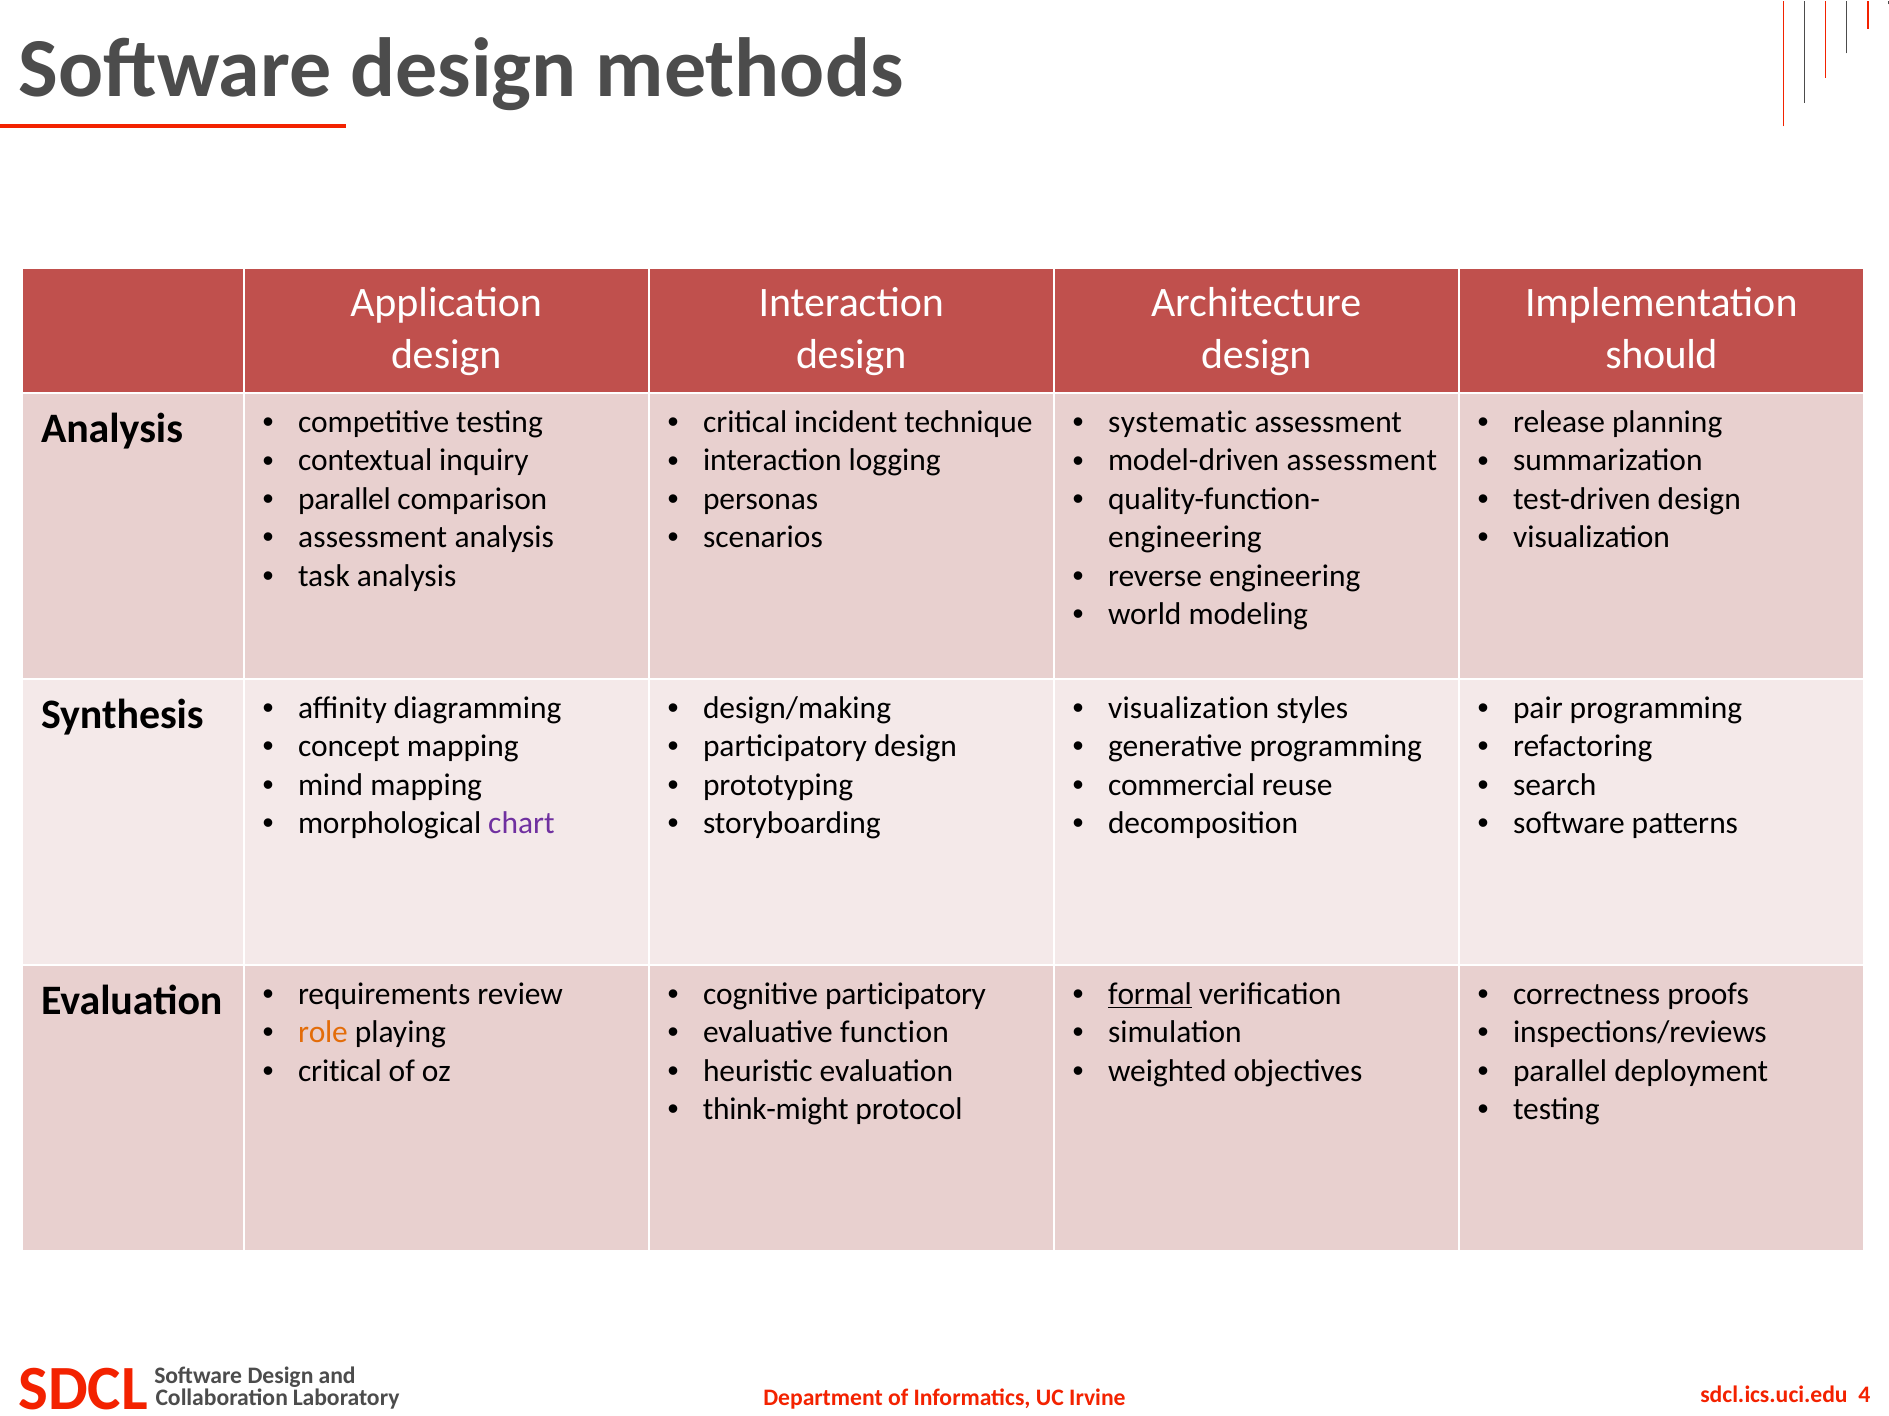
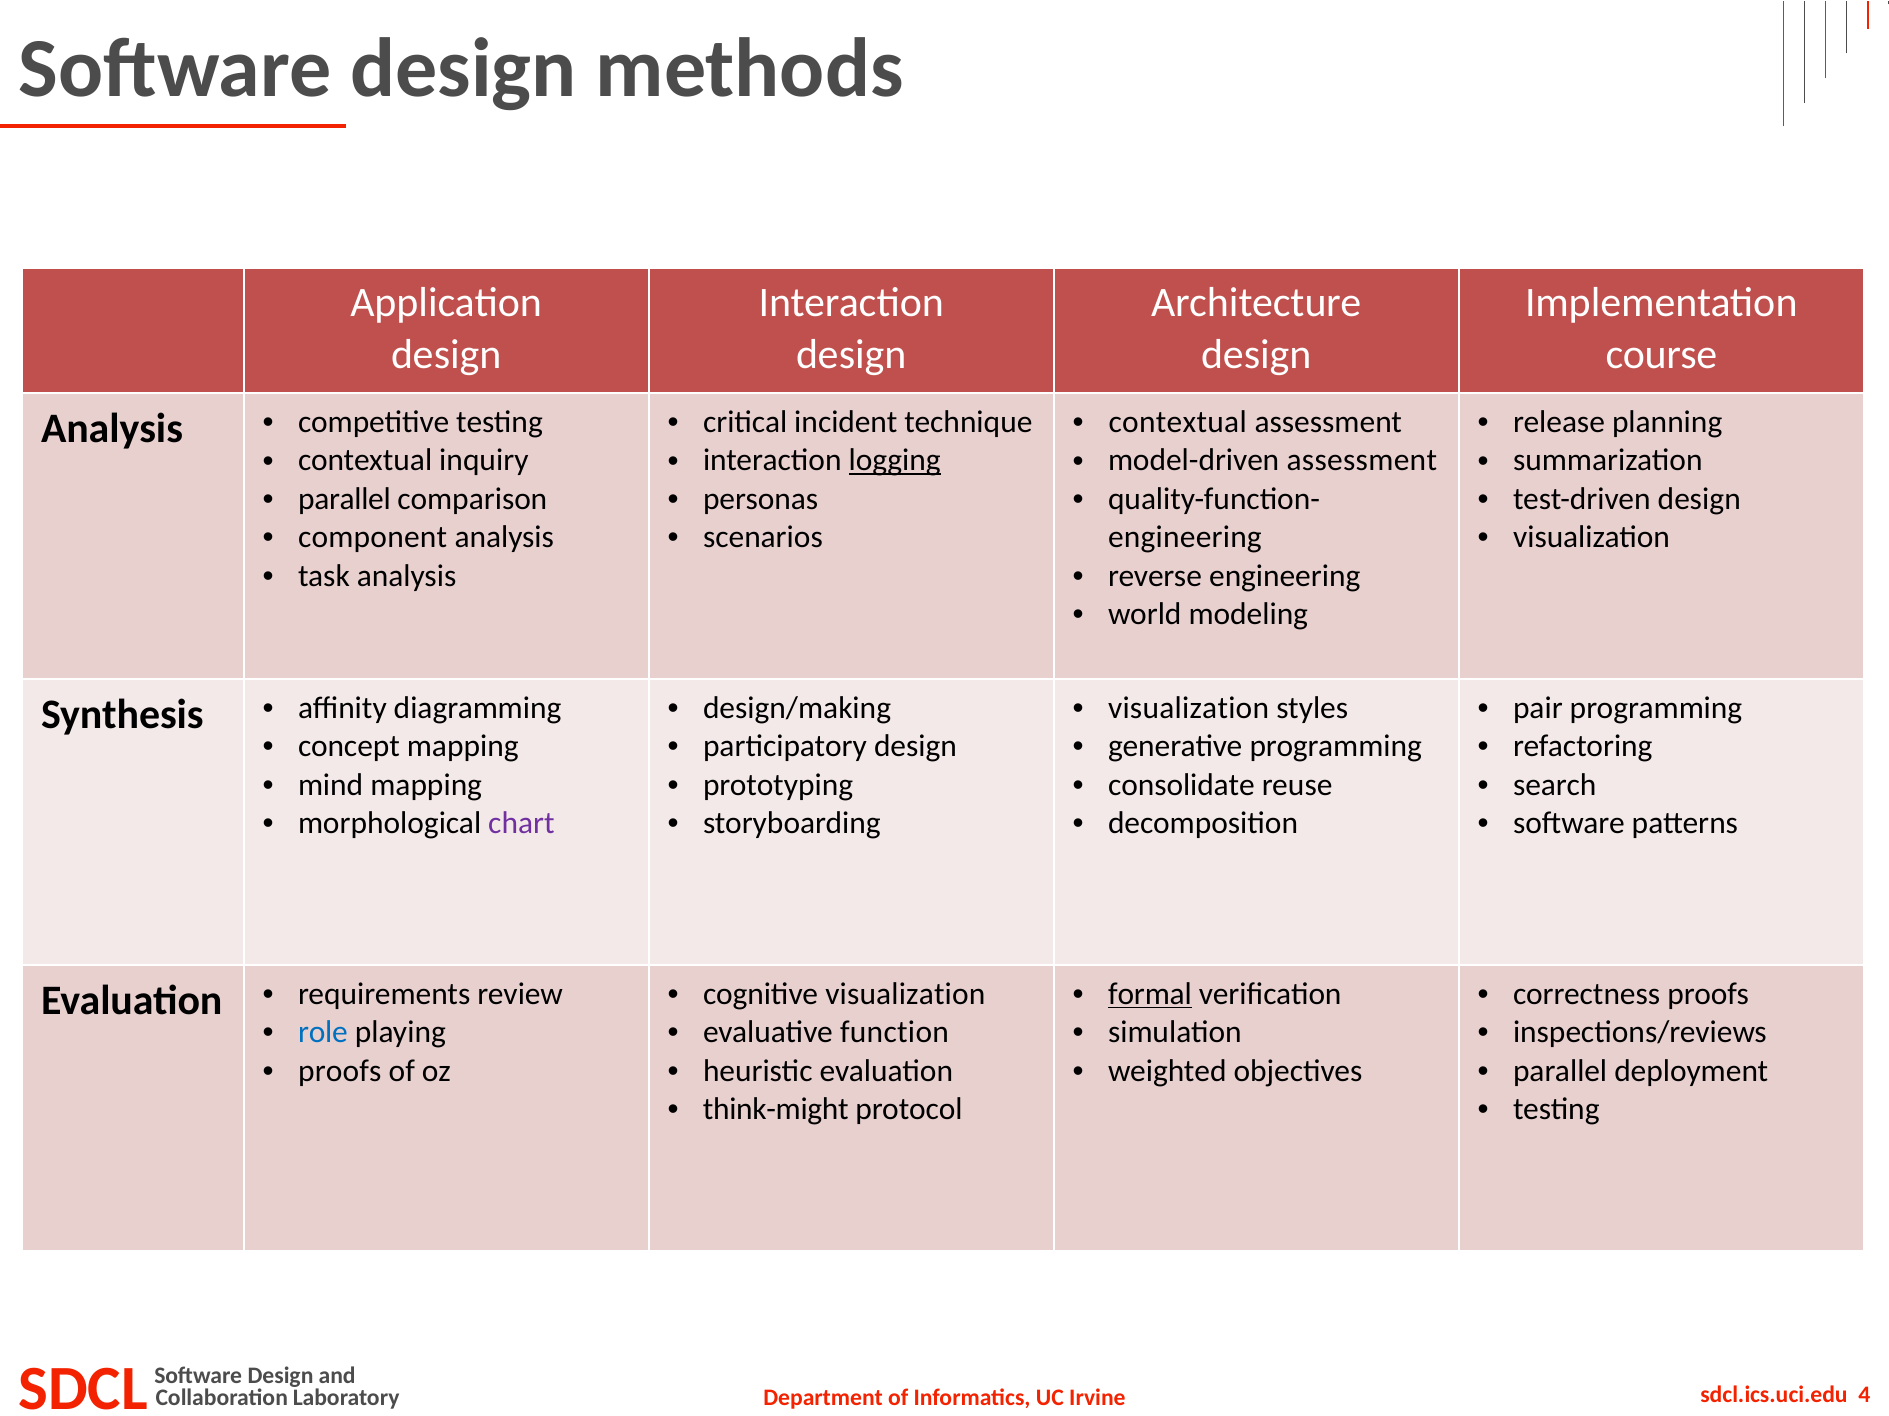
should: should -> course
systematic at (1178, 422): systematic -> contextual
logging underline: none -> present
assessment at (373, 538): assessment -> component
commercial: commercial -> consolidate
cognitive participatory: participatory -> visualization
role colour: orange -> blue
critical at (340, 1071): critical -> proofs
